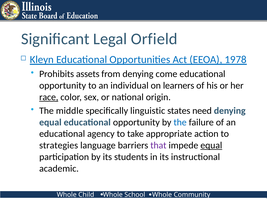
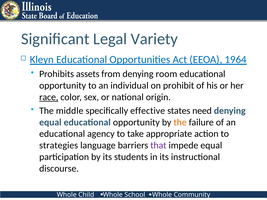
Orfield: Orfield -> Variety
1978: 1978 -> 1964
come: come -> room
learners: learners -> prohibit
linguistic: linguistic -> effective
the at (180, 122) colour: blue -> orange
equal at (211, 146) underline: present -> none
academic: academic -> discourse
